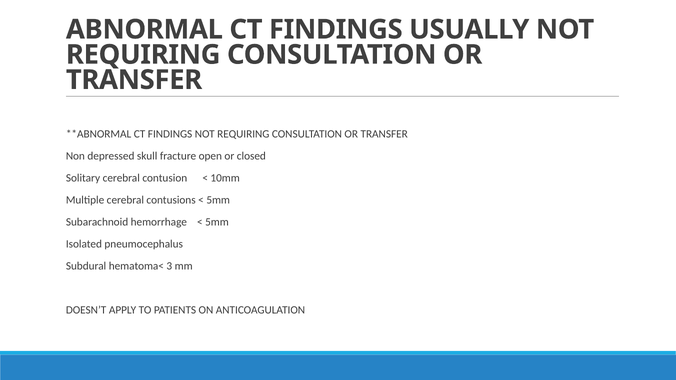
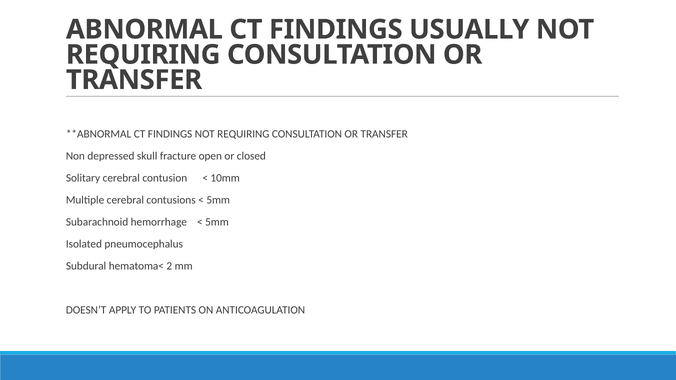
3: 3 -> 2
